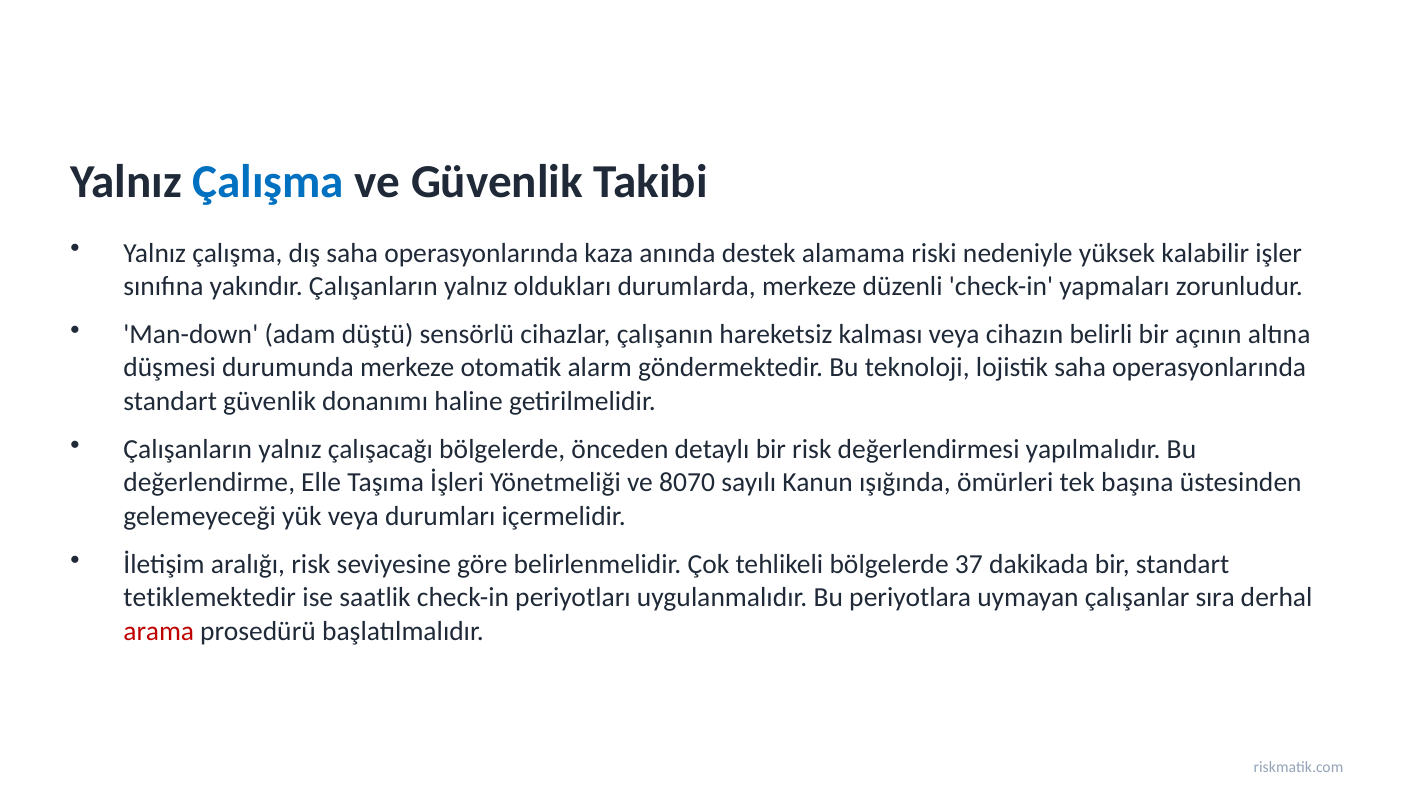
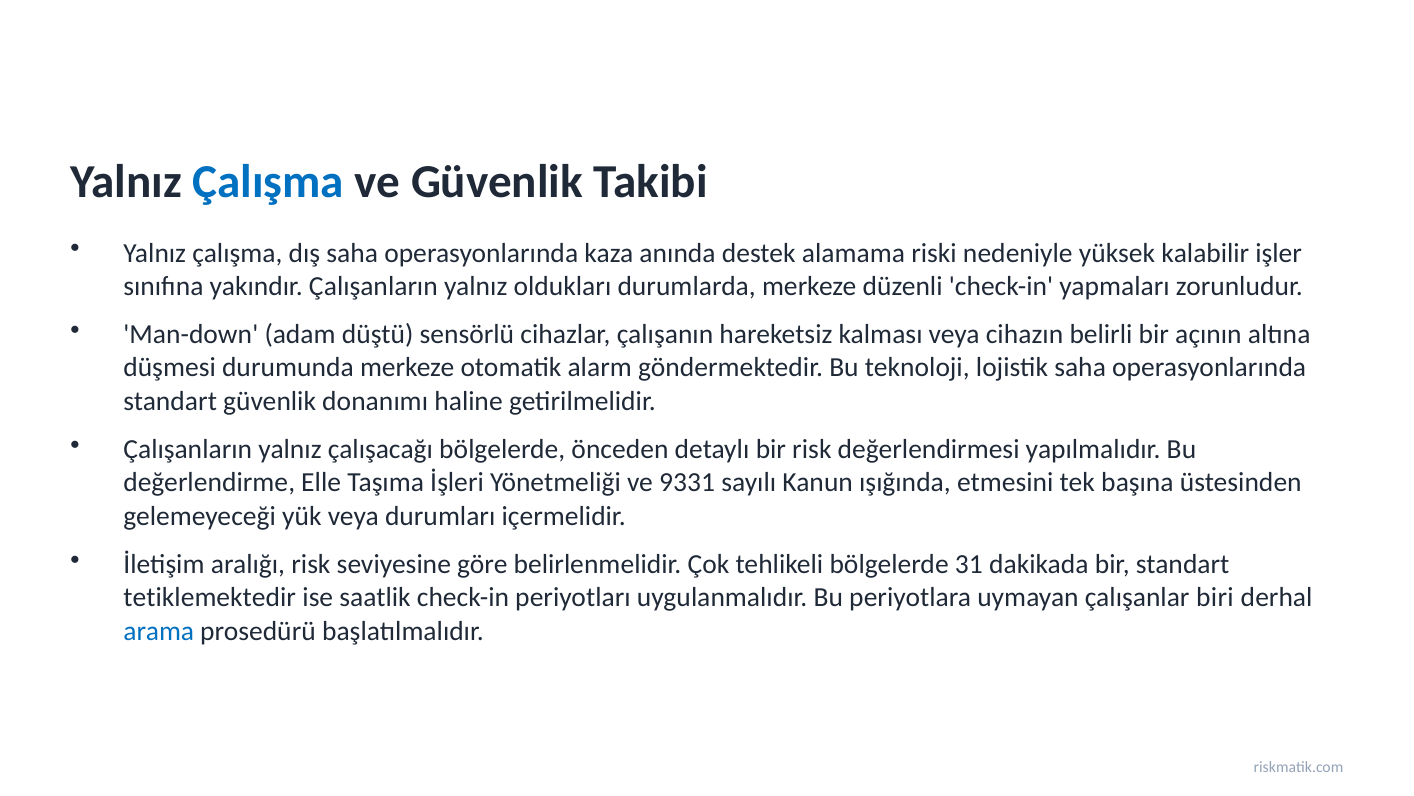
8070: 8070 -> 9331
ömürleri: ömürleri -> etmesini
37: 37 -> 31
sıra: sıra -> biri
arama colour: red -> blue
